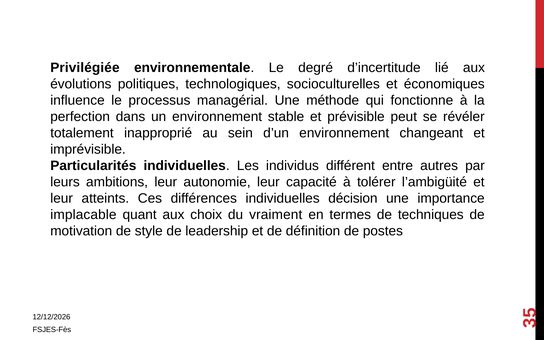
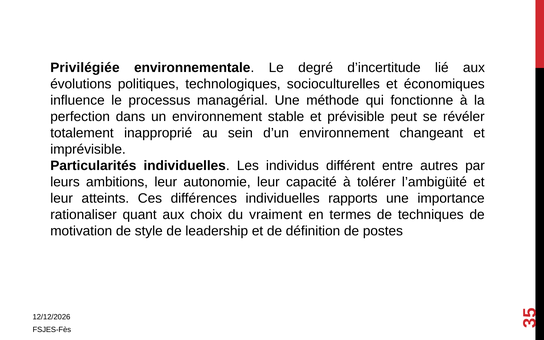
décision: décision -> rapports
implacable: implacable -> rationaliser
